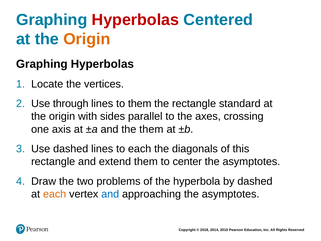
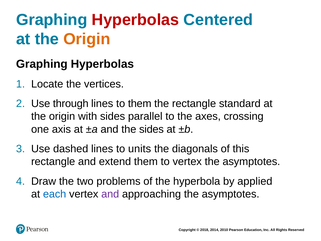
the them: them -> sides
to each: each -> units
to center: center -> vertex
by dashed: dashed -> applied
each at (55, 194) colour: orange -> blue
and at (110, 194) colour: blue -> purple
